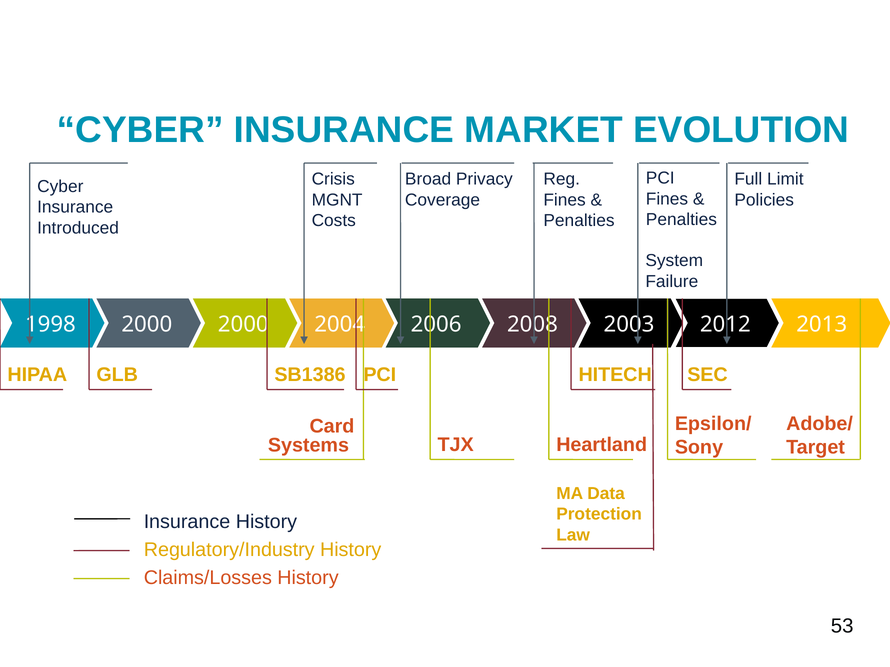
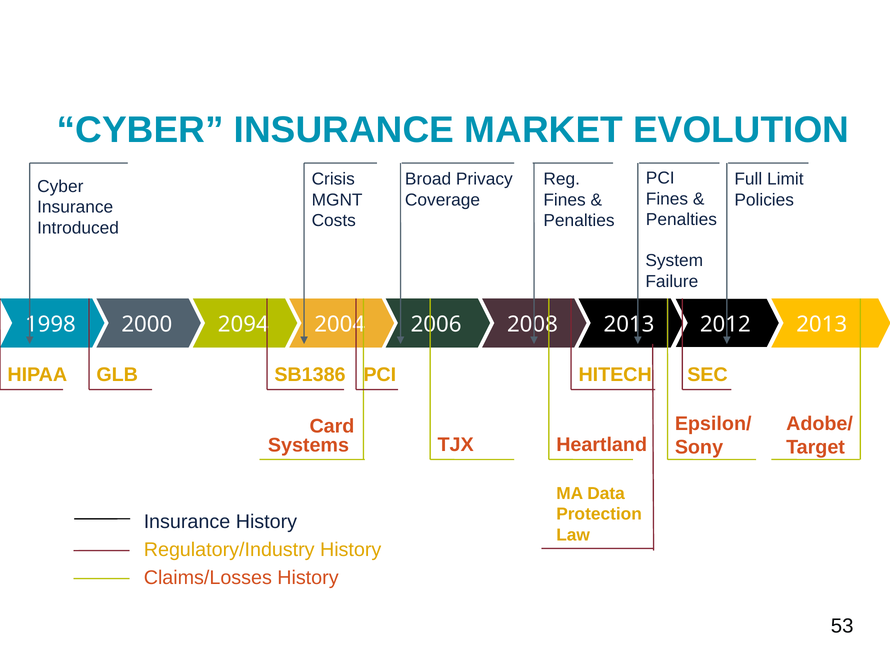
2000 2000: 2000 -> 2094
2008 2003: 2003 -> 2013
